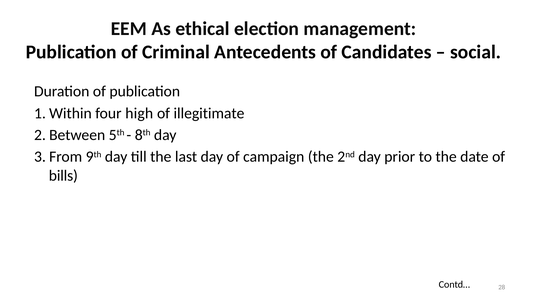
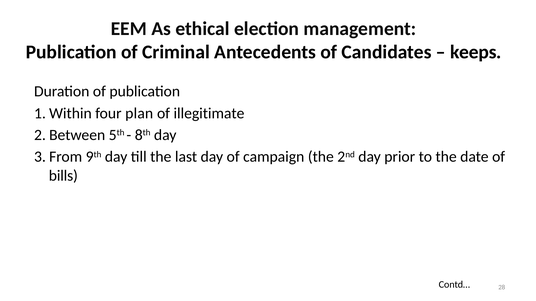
social: social -> keeps
high: high -> plan
